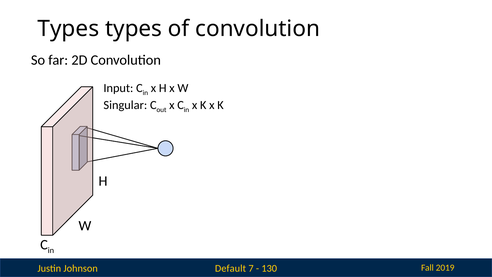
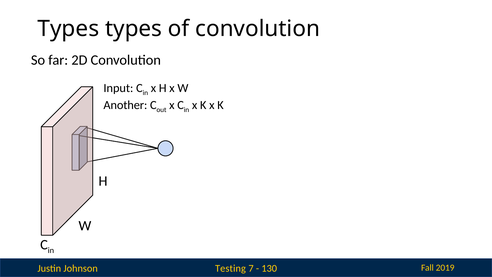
Singular: Singular -> Another
Default: Default -> Testing
